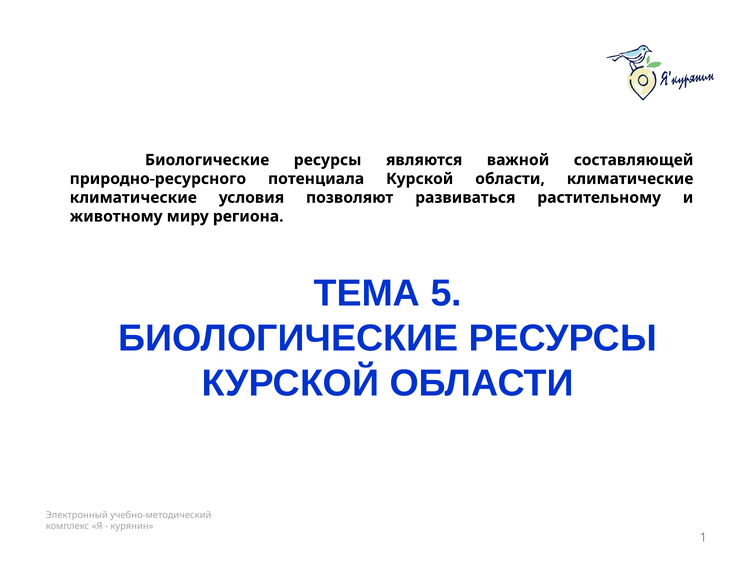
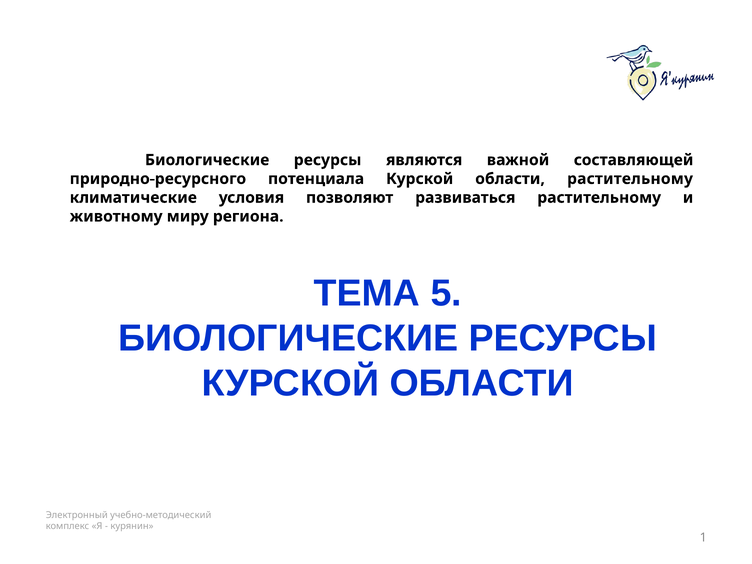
области климатические: климатические -> растительному
